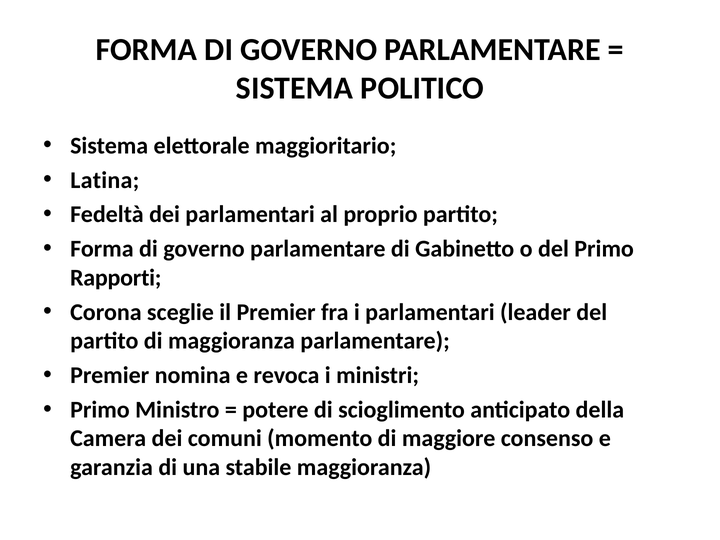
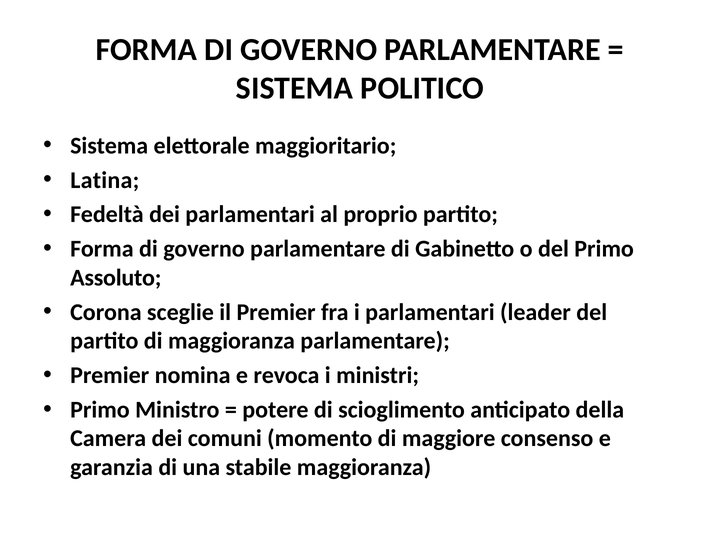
Rapporti: Rapporti -> Assoluto
